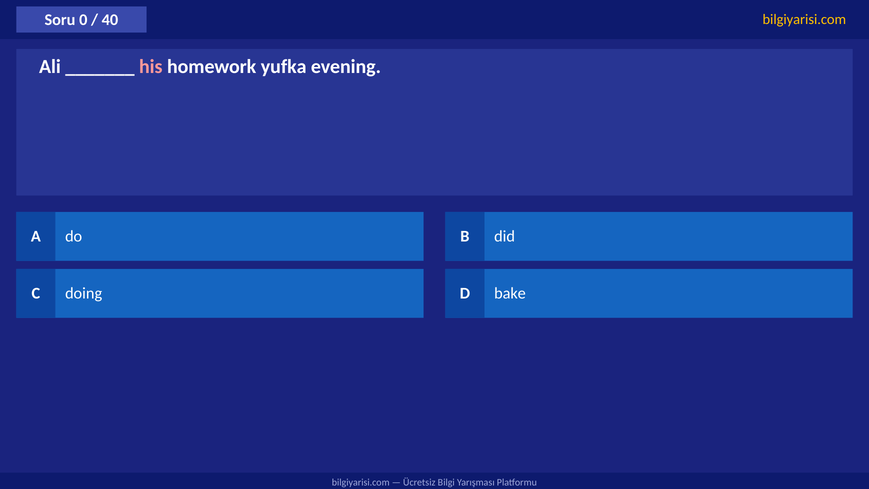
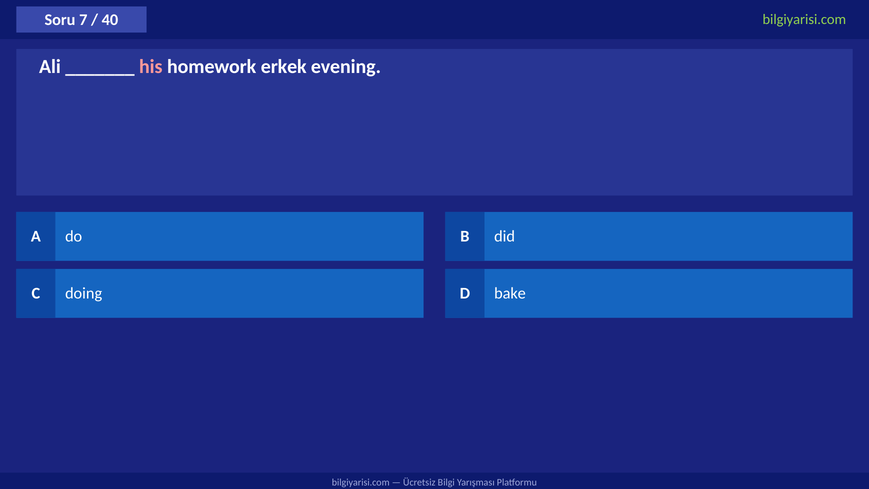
0: 0 -> 7
bilgiyarisi.com at (804, 20) colour: yellow -> light green
yufka: yufka -> erkek
